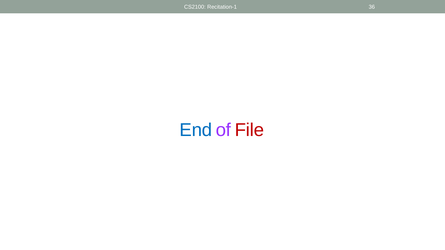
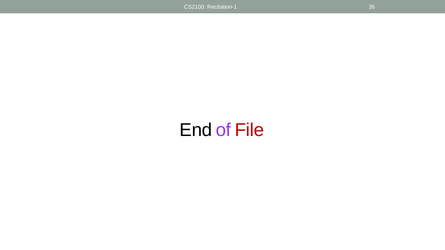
End colour: blue -> black
